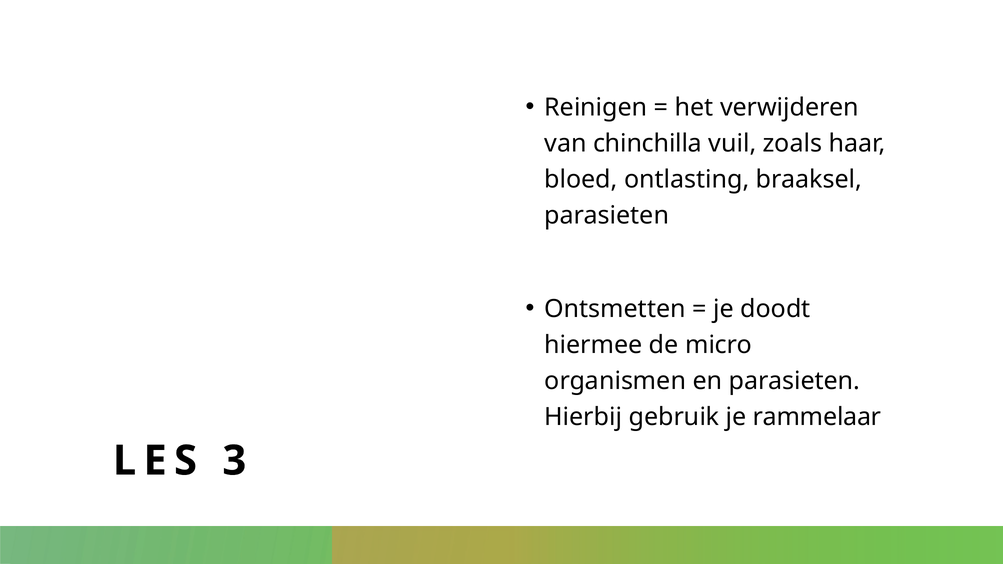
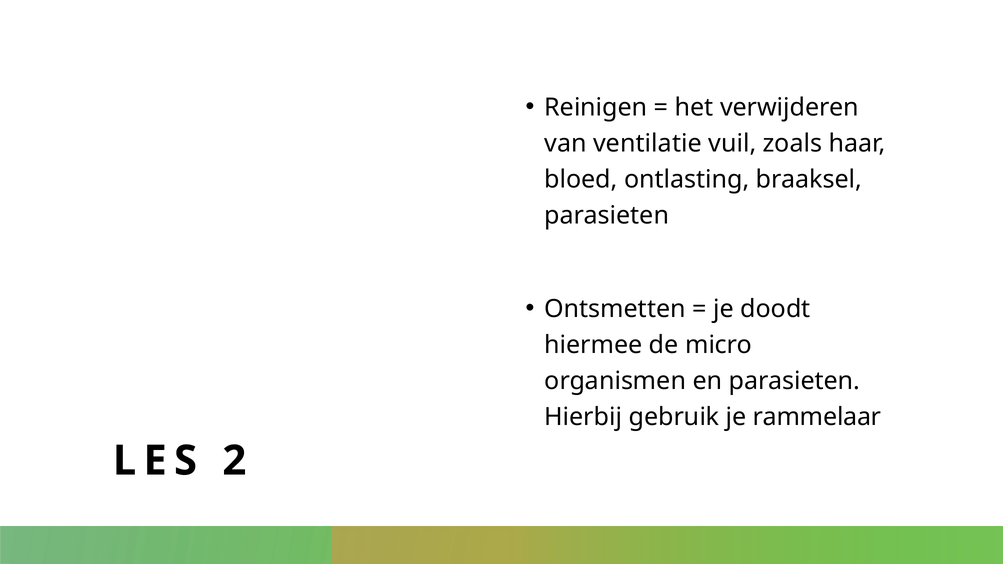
chinchilla: chinchilla -> ventilatie
3: 3 -> 2
